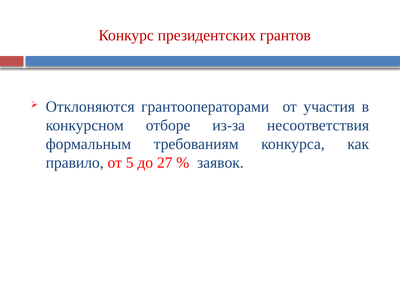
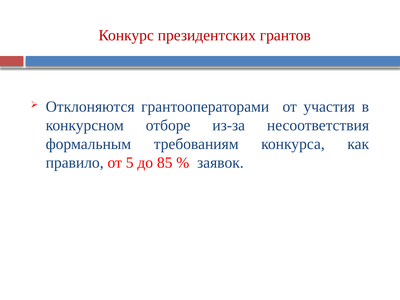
27: 27 -> 85
